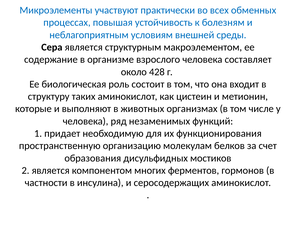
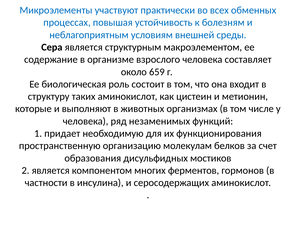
428: 428 -> 659
